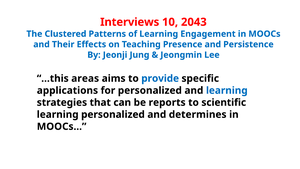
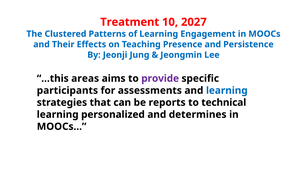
Interviews: Interviews -> Treatment
2043: 2043 -> 2027
provide colour: blue -> purple
applications: applications -> participants
for personalized: personalized -> assessments
scientific: scientific -> technical
